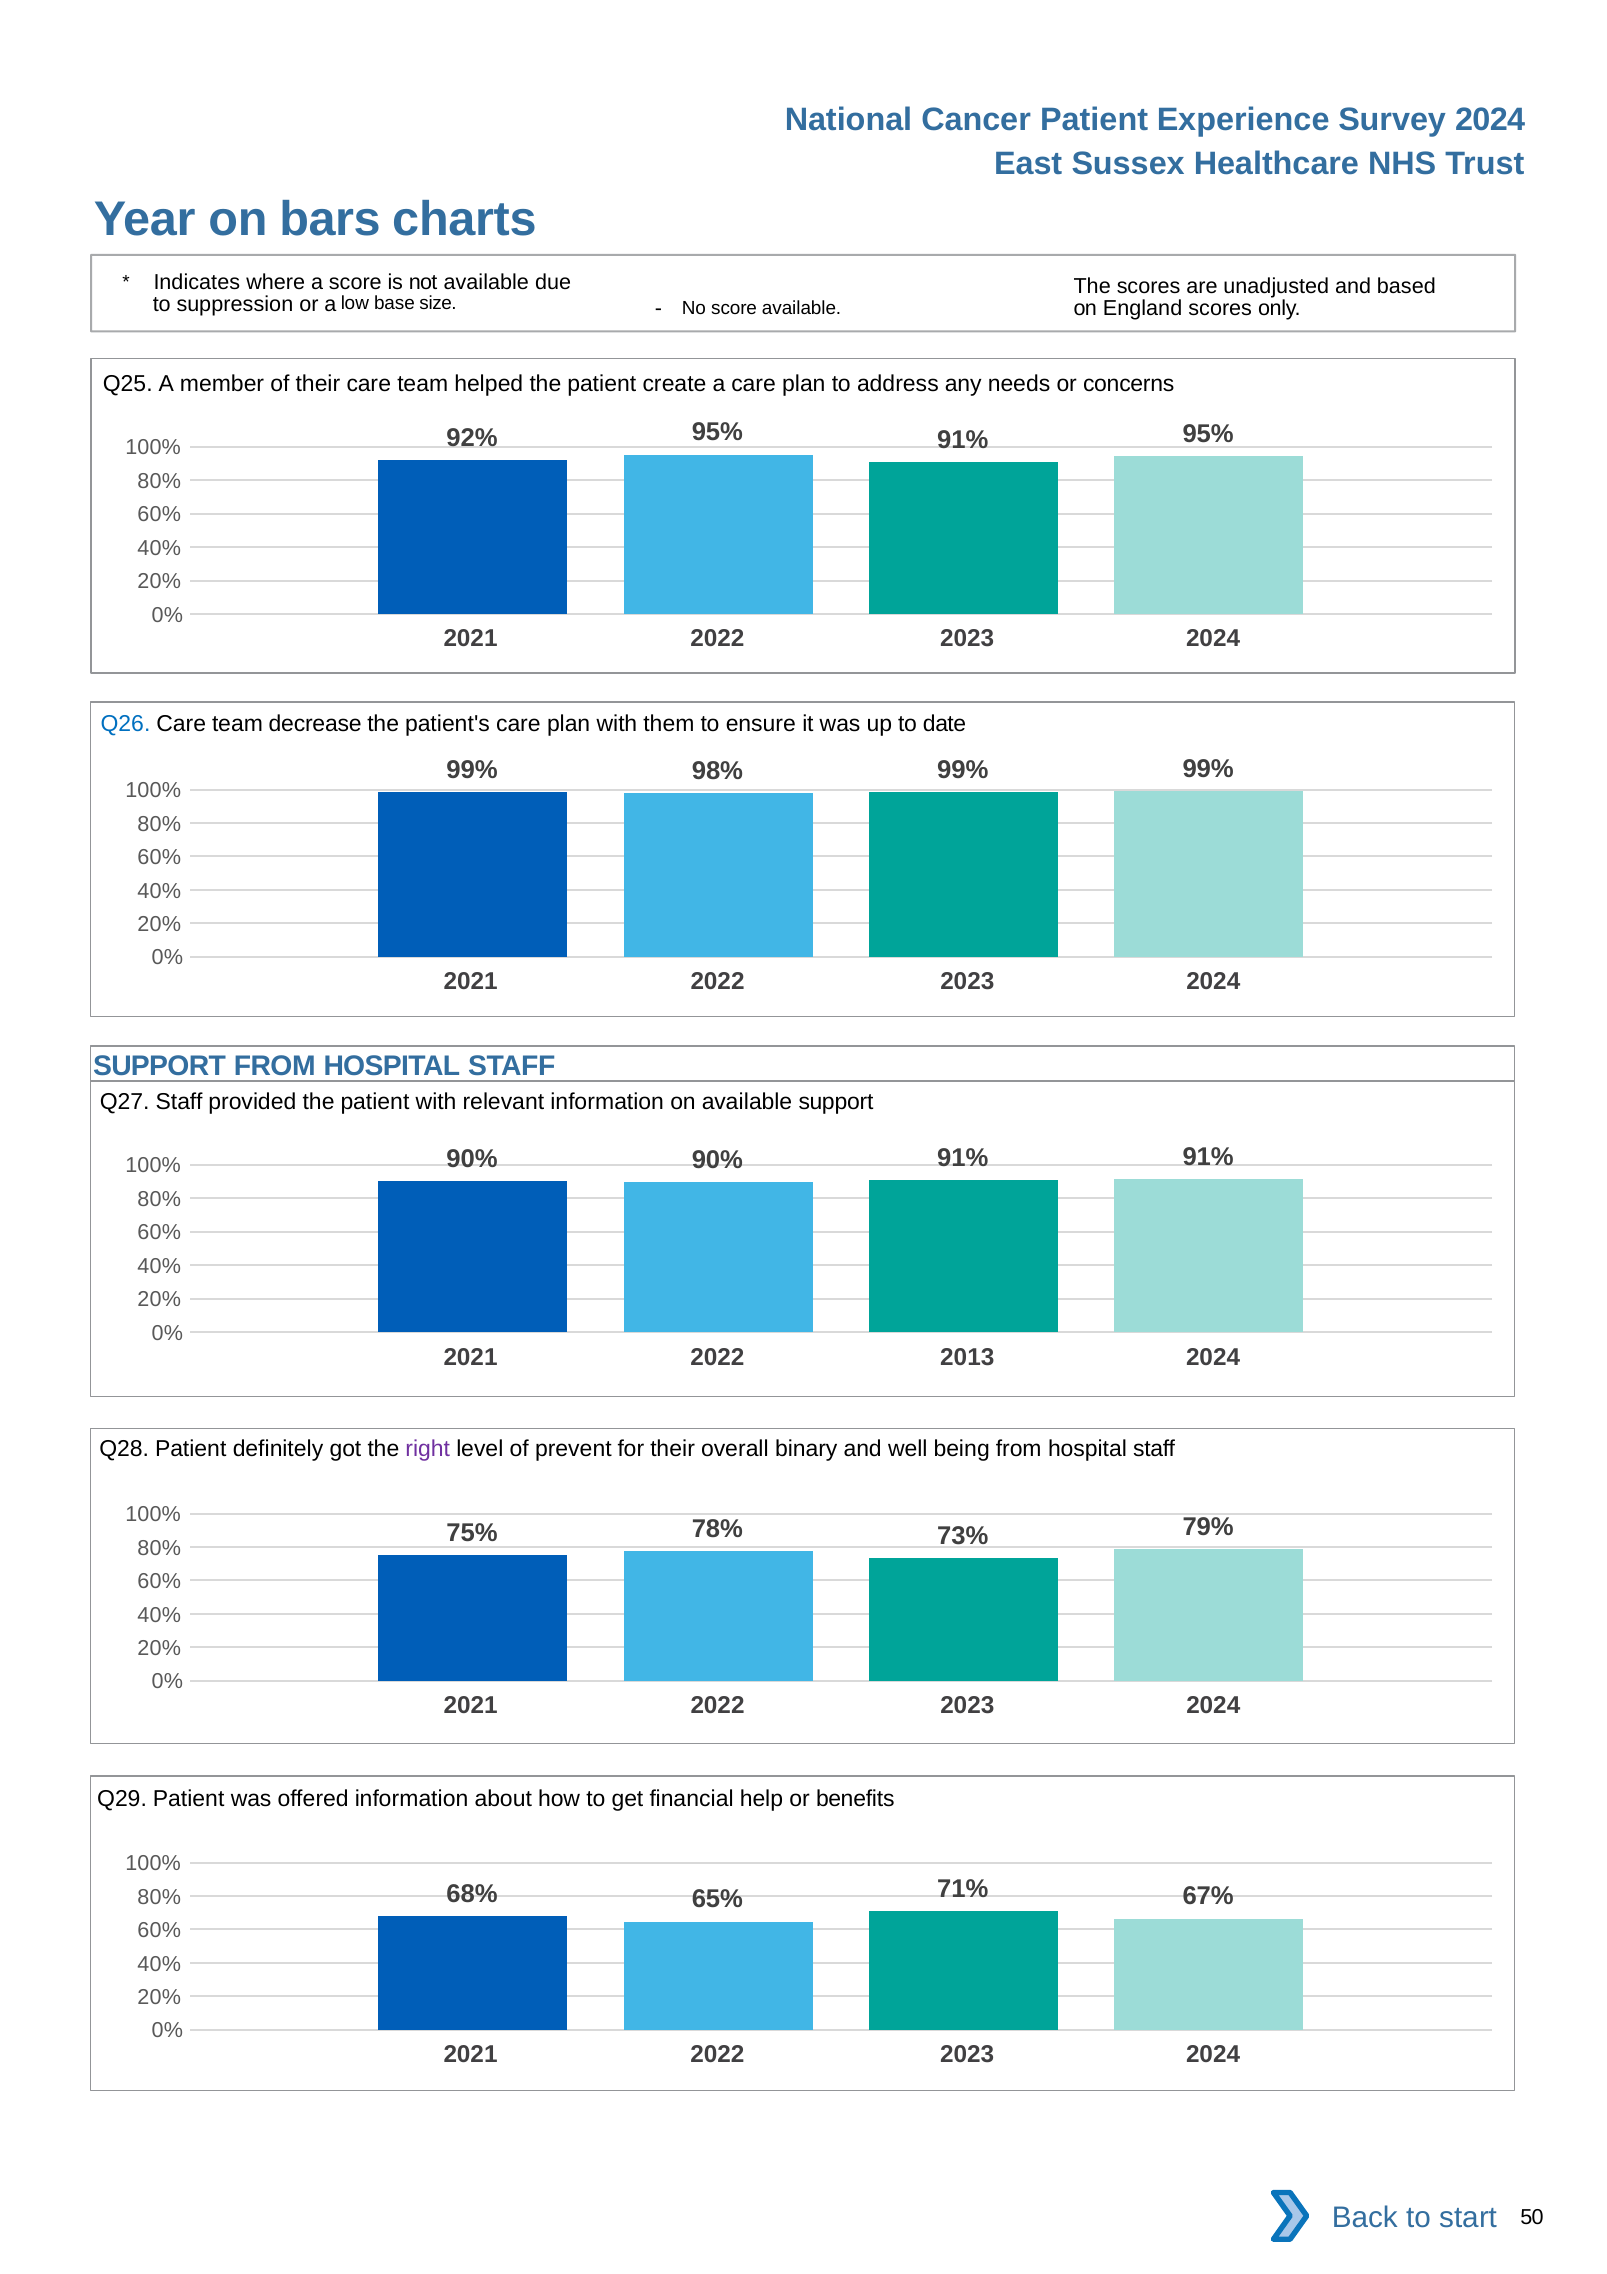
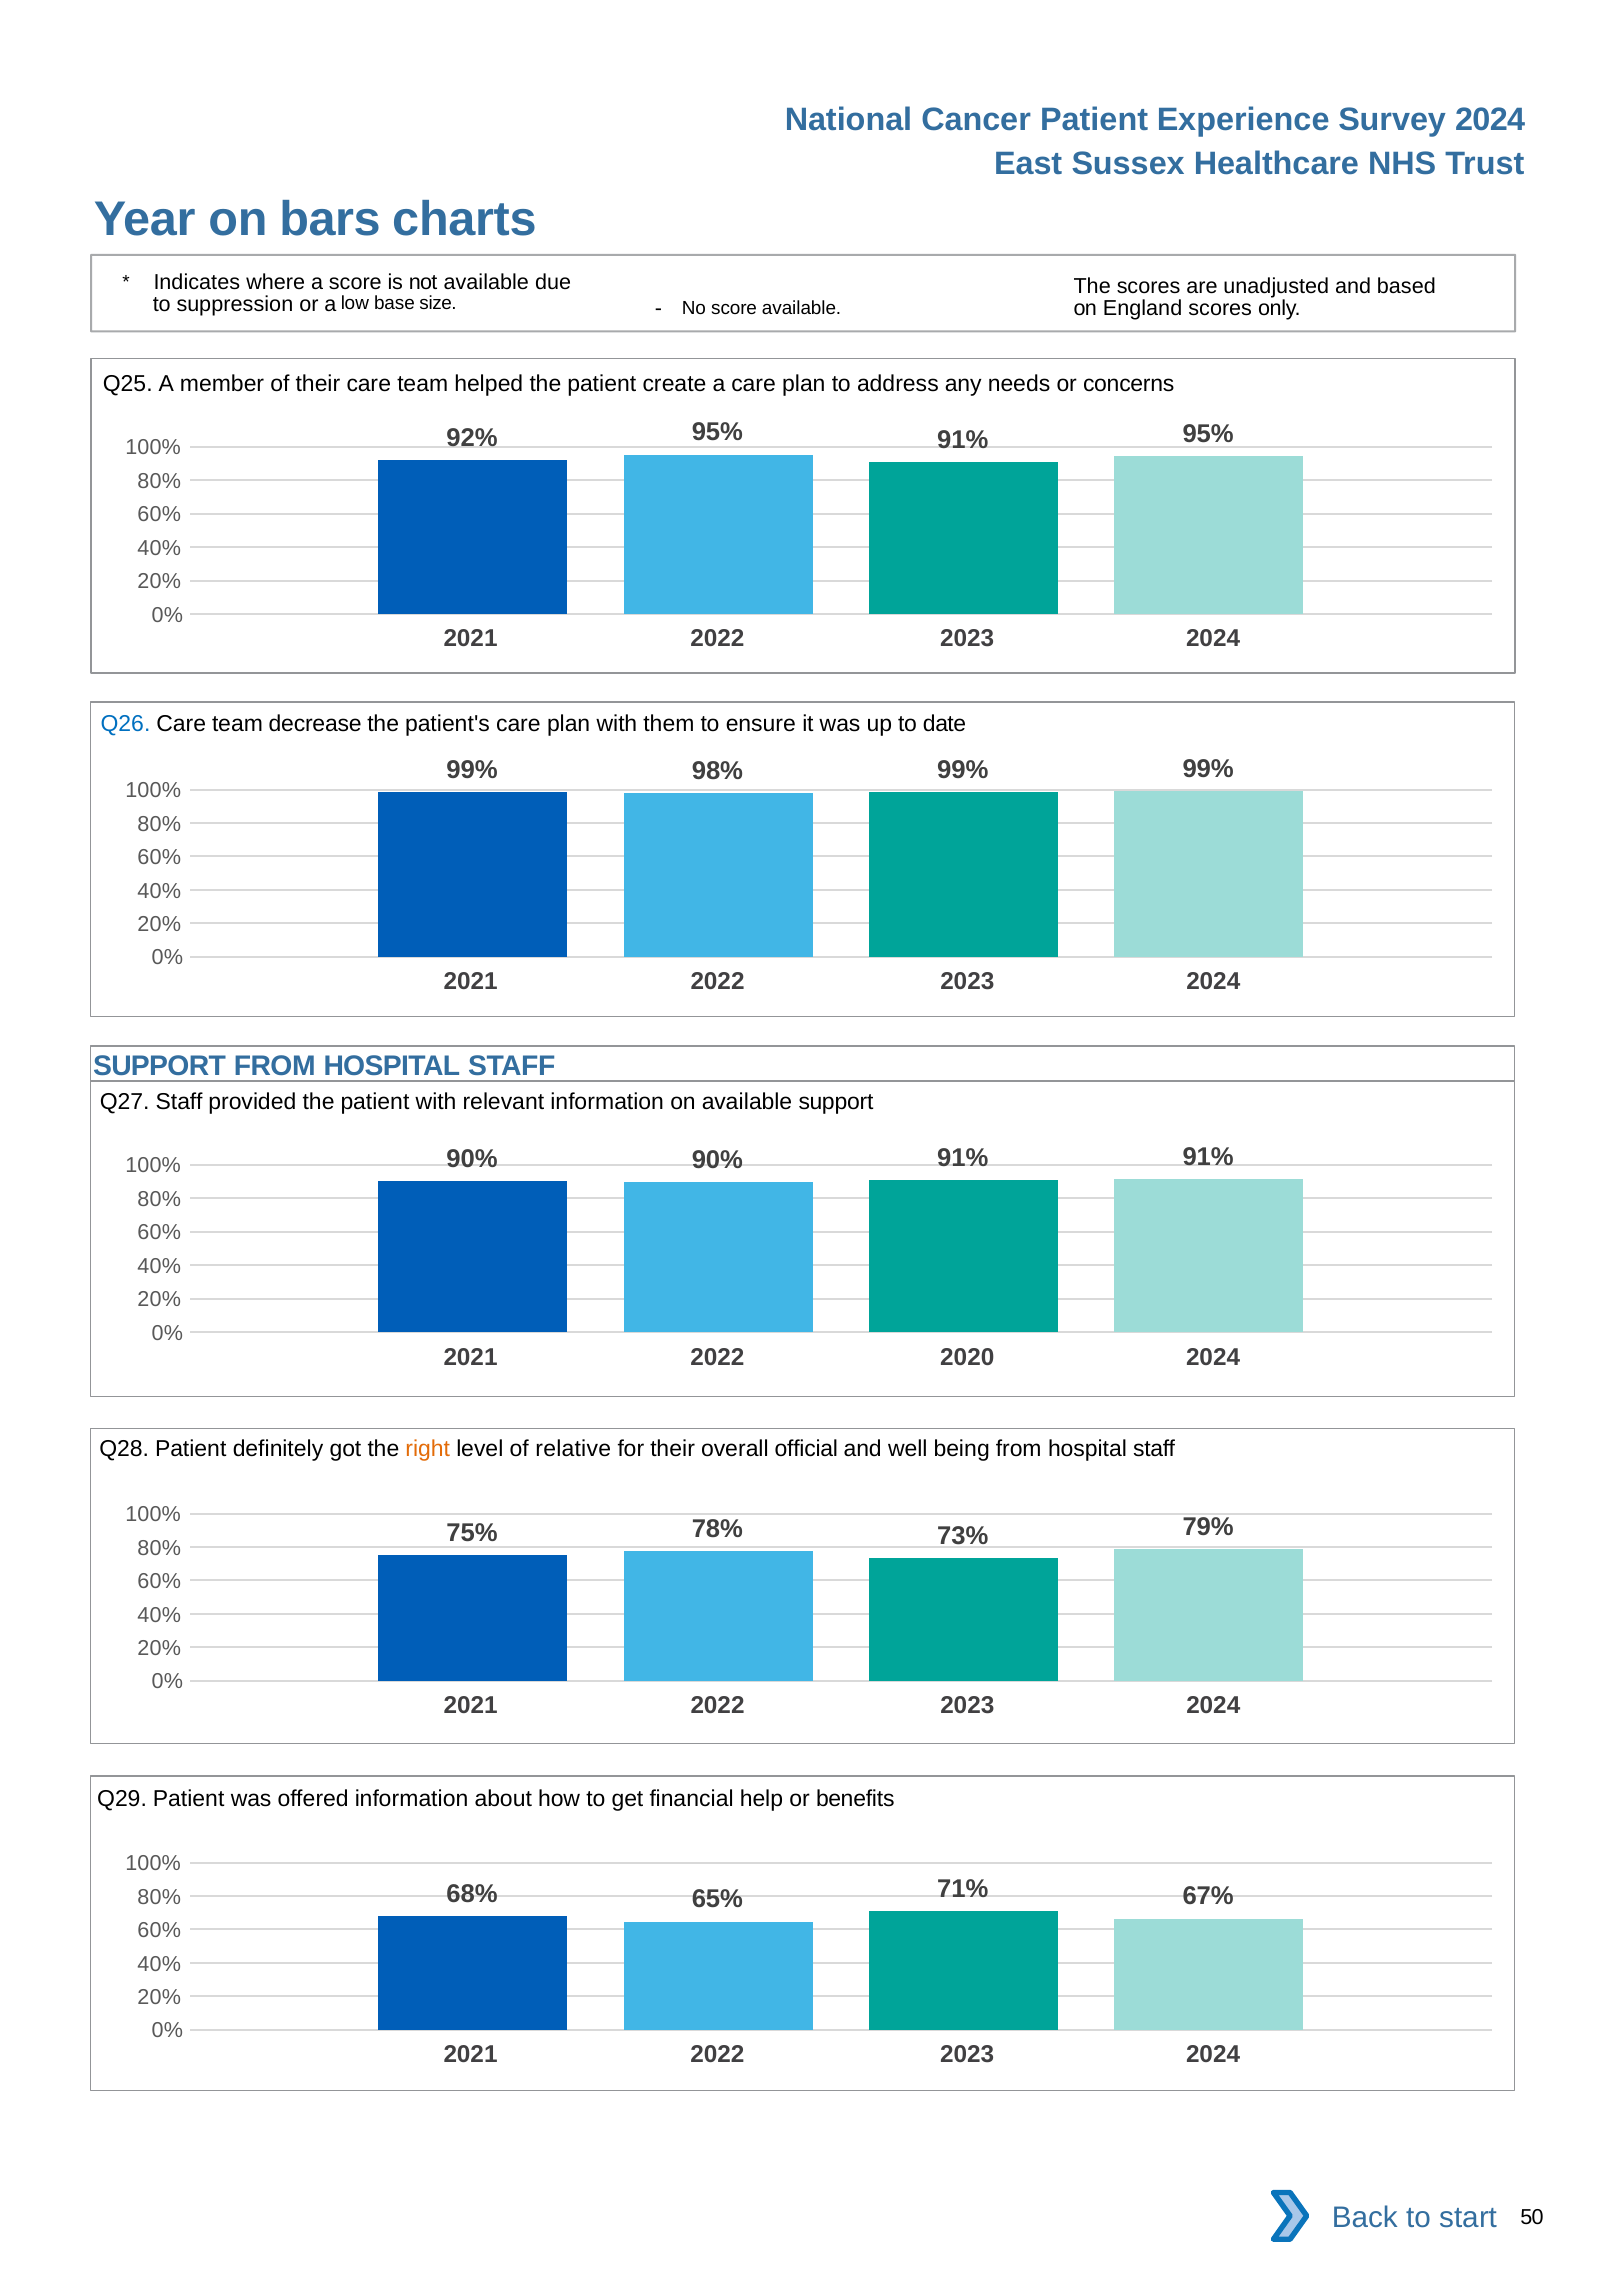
2013: 2013 -> 2020
right colour: purple -> orange
prevent: prevent -> relative
binary: binary -> official
